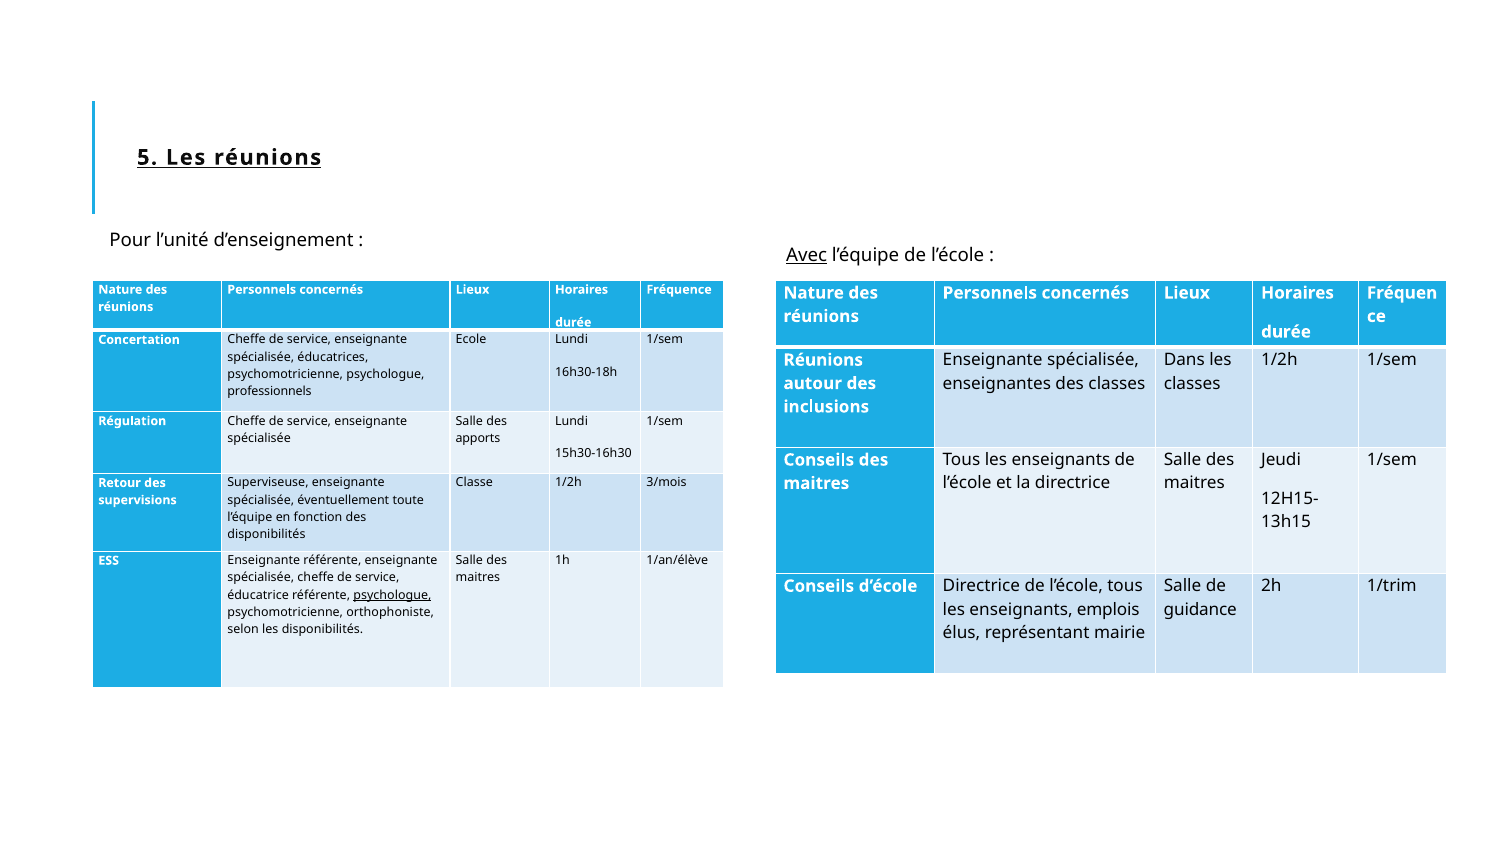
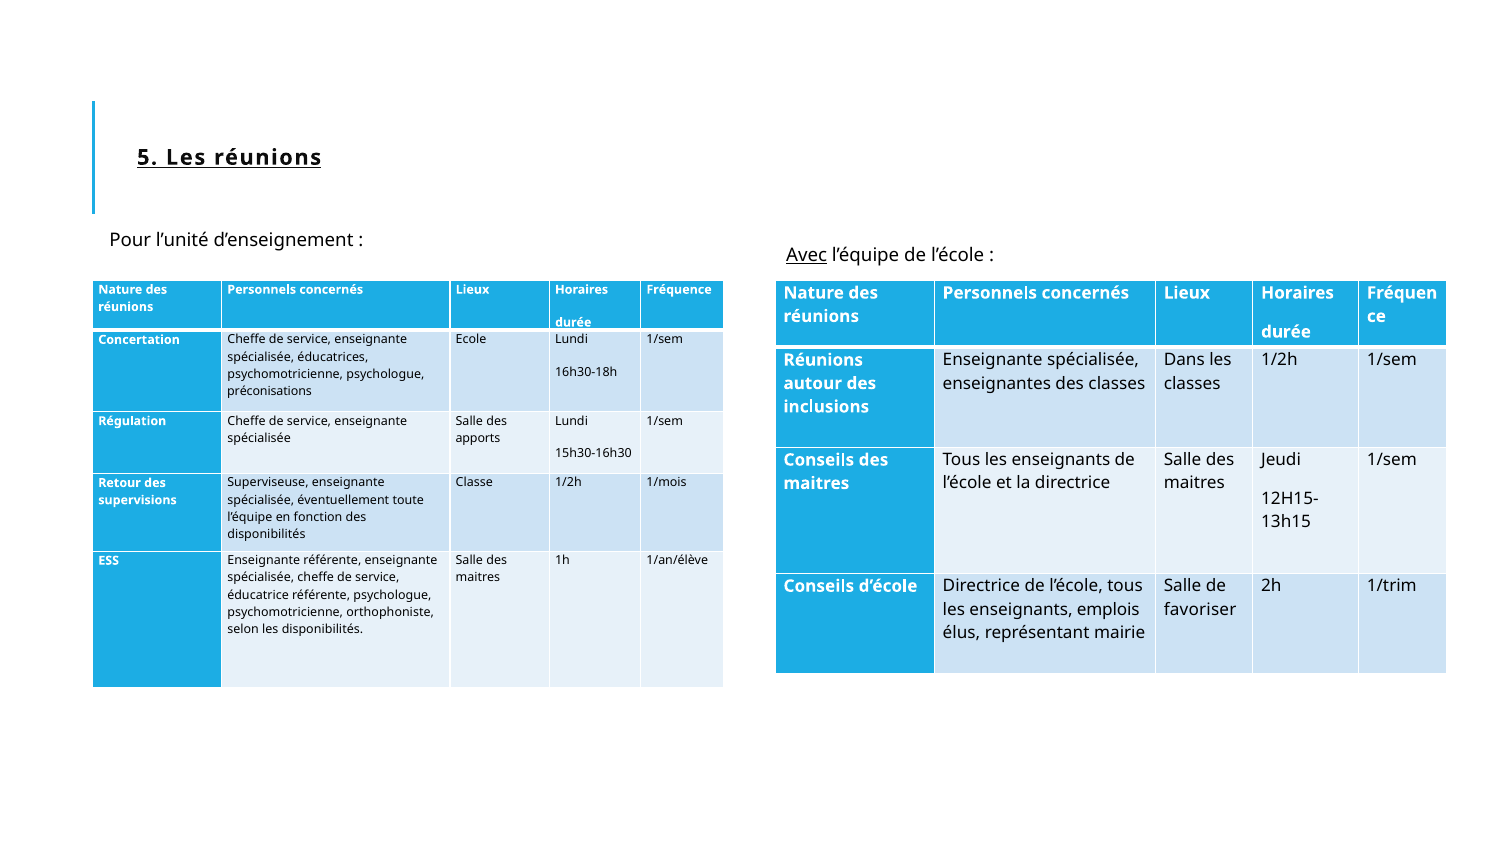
professionnels: professionnels -> préconisations
3/mois: 3/mois -> 1/mois
psychologue at (392, 595) underline: present -> none
guidance: guidance -> favoriser
